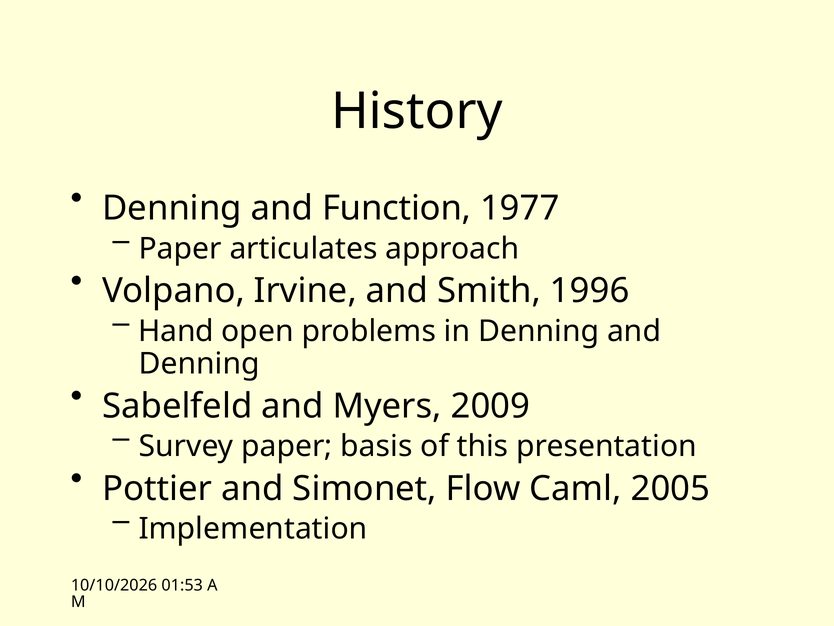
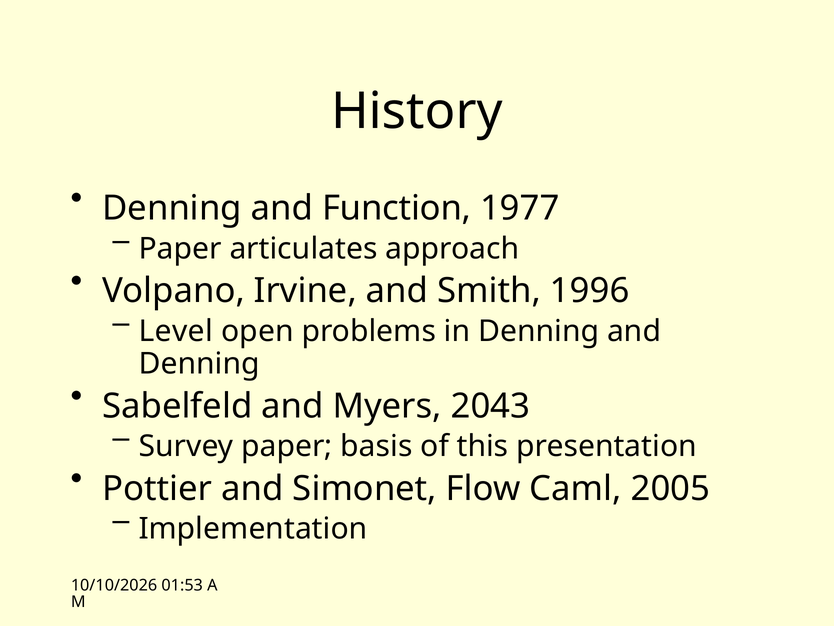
Hand: Hand -> Level
2009: 2009 -> 2043
